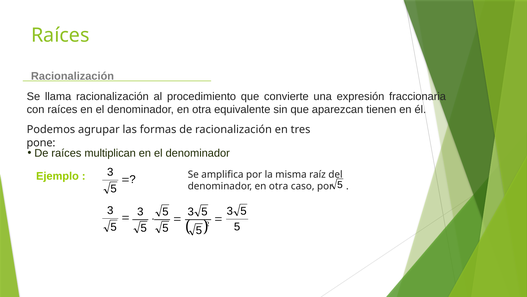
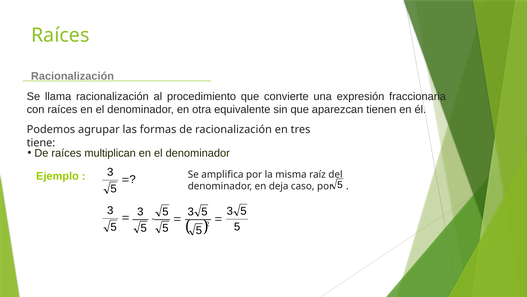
pone: pone -> tiene
otra at (279, 186): otra -> deja
